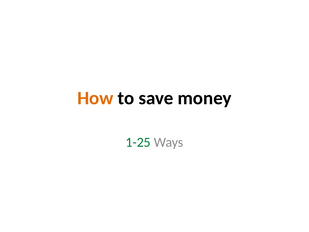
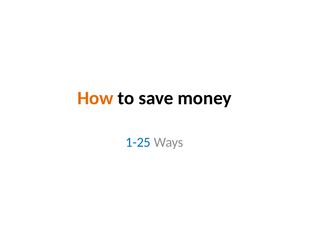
1-25 colour: green -> blue
